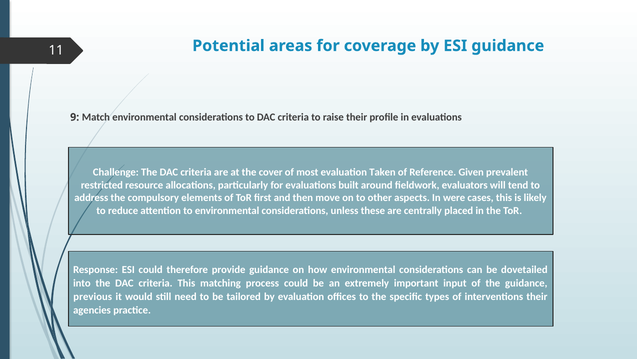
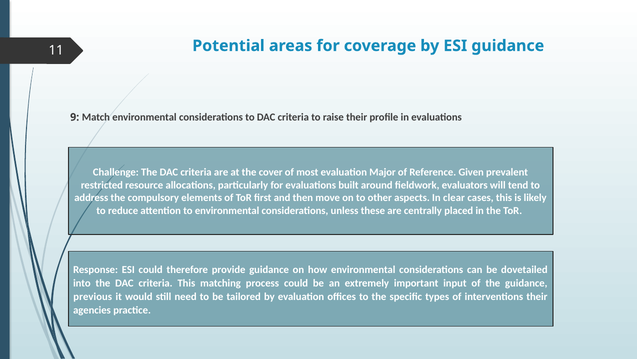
Taken: Taken -> Major
were: were -> clear
